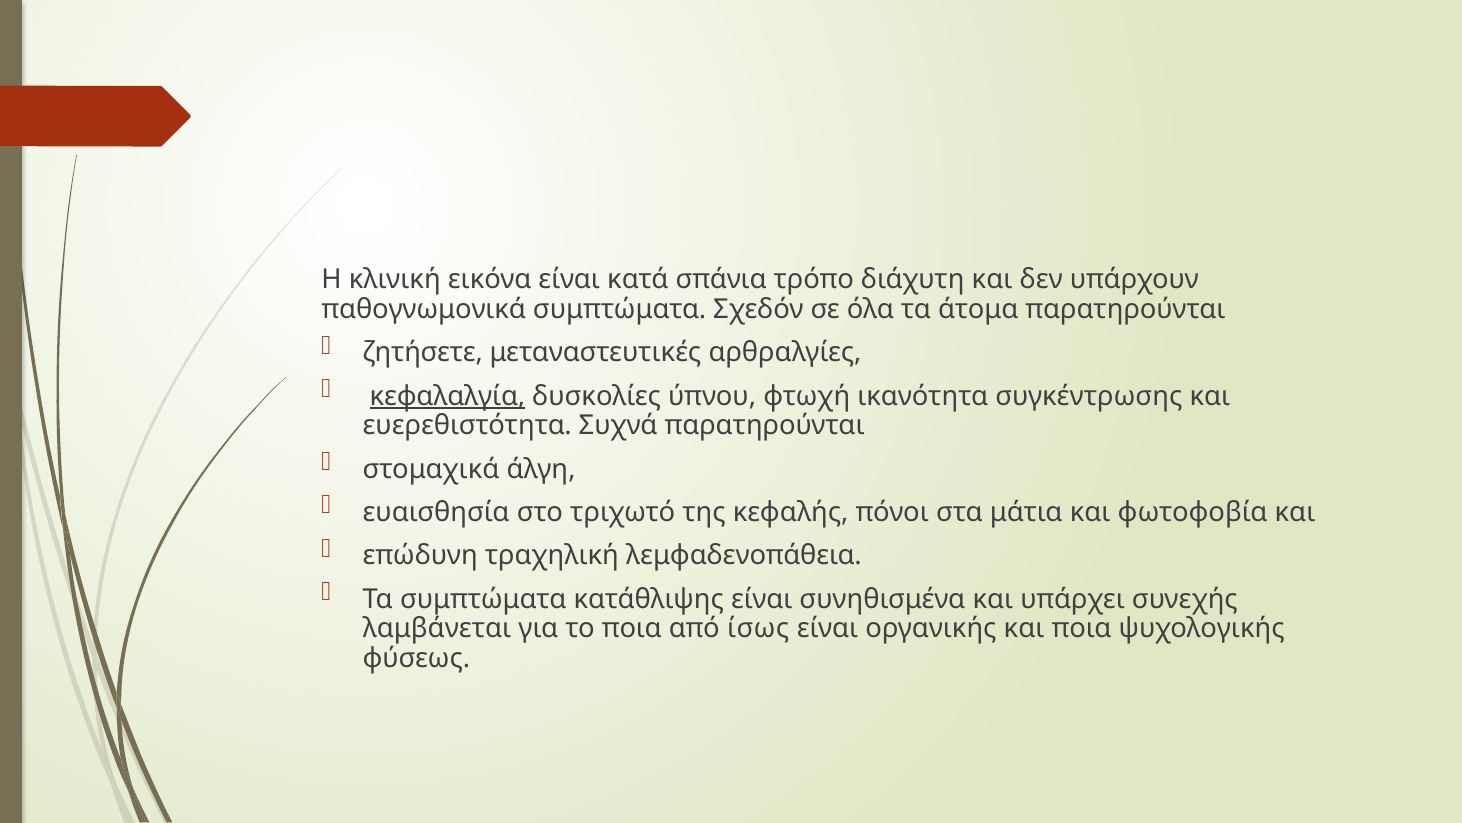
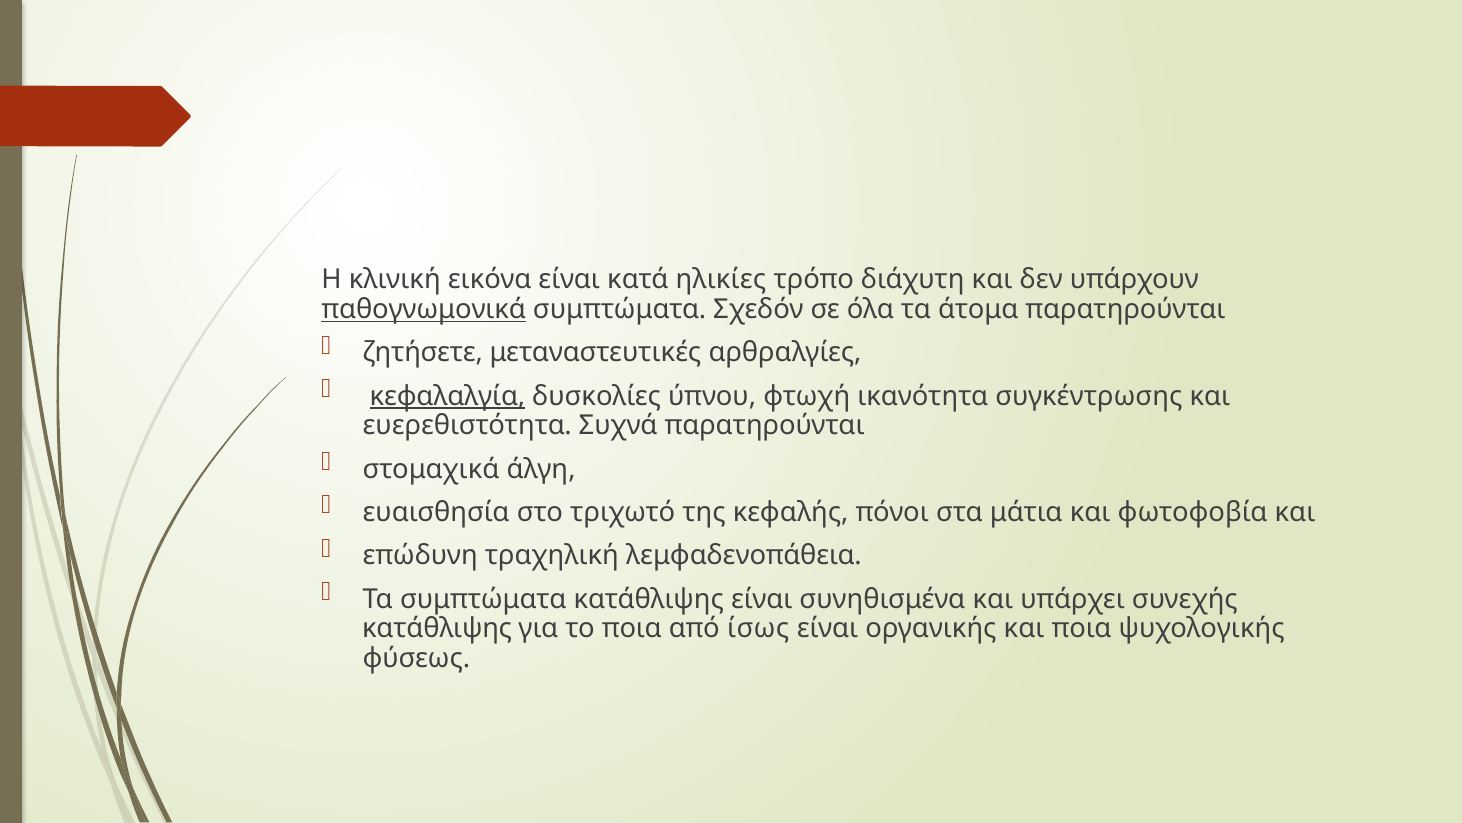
σπάνια: σπάνια -> ηλικίες
παθογνωμονικά underline: none -> present
λαμβάνεται at (437, 628): λαμβάνεται -> κατάθλιψης
